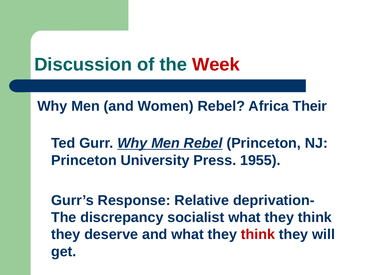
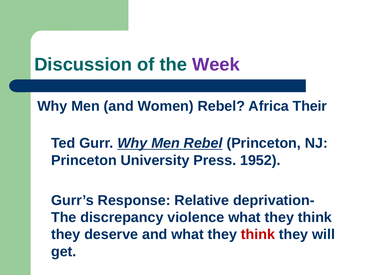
Week colour: red -> purple
1955: 1955 -> 1952
socialist: socialist -> violence
